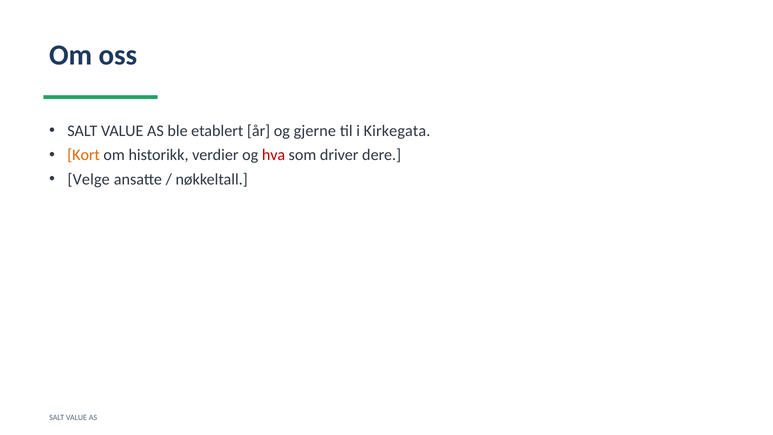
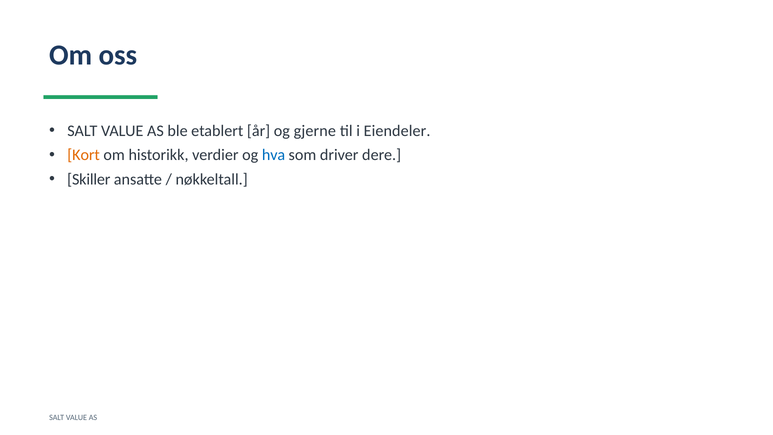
Kirkegata: Kirkegata -> Eiendeler
hva colour: red -> blue
Velge: Velge -> Skiller
